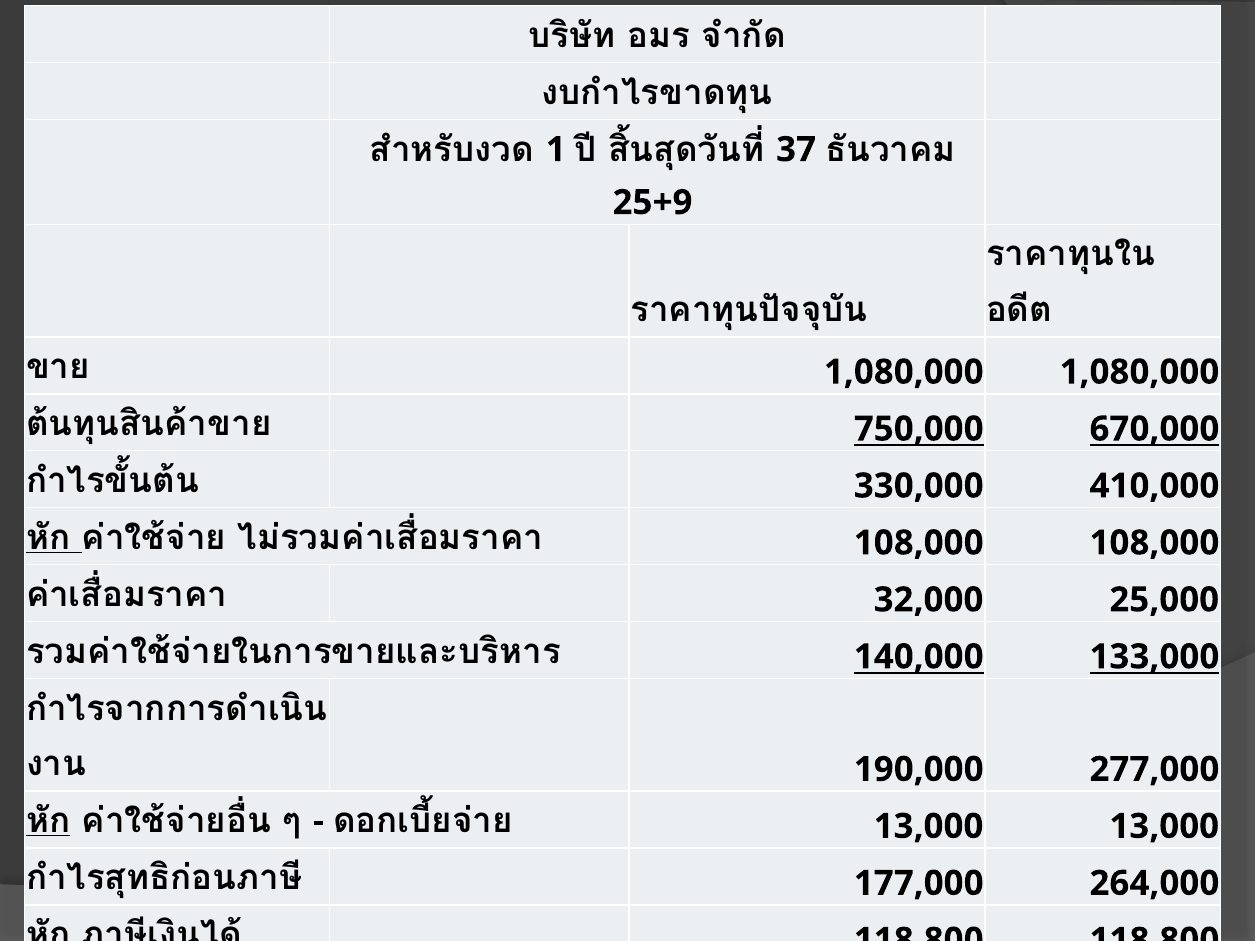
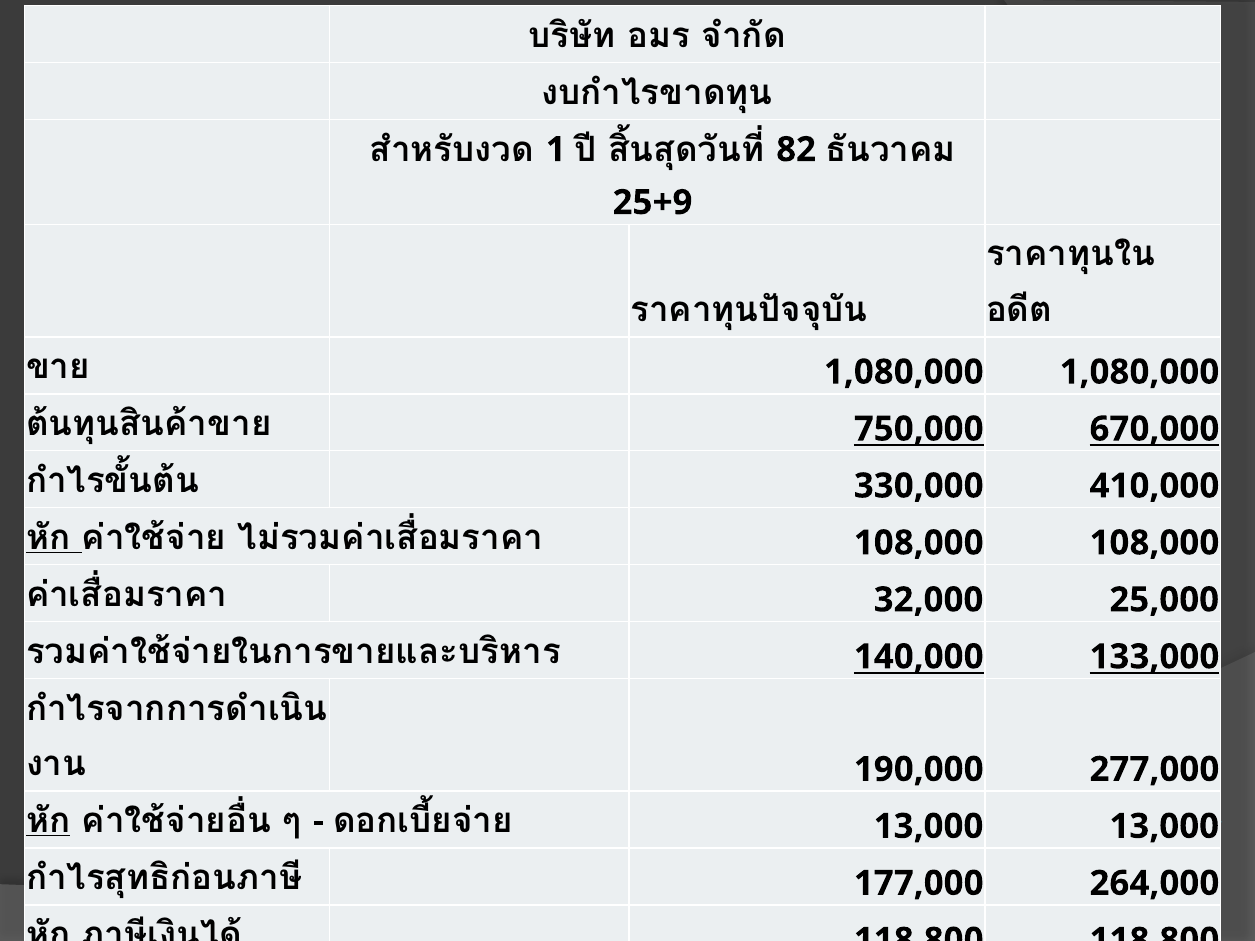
37: 37 -> 82
